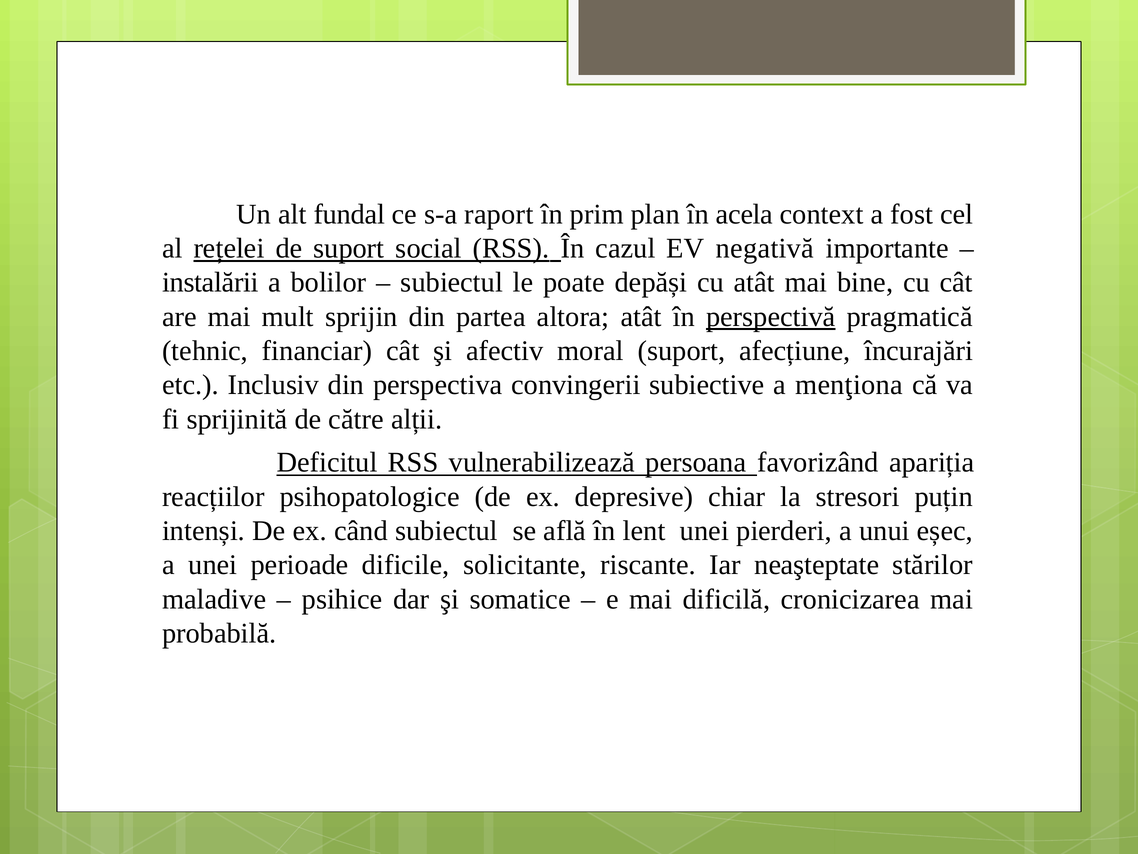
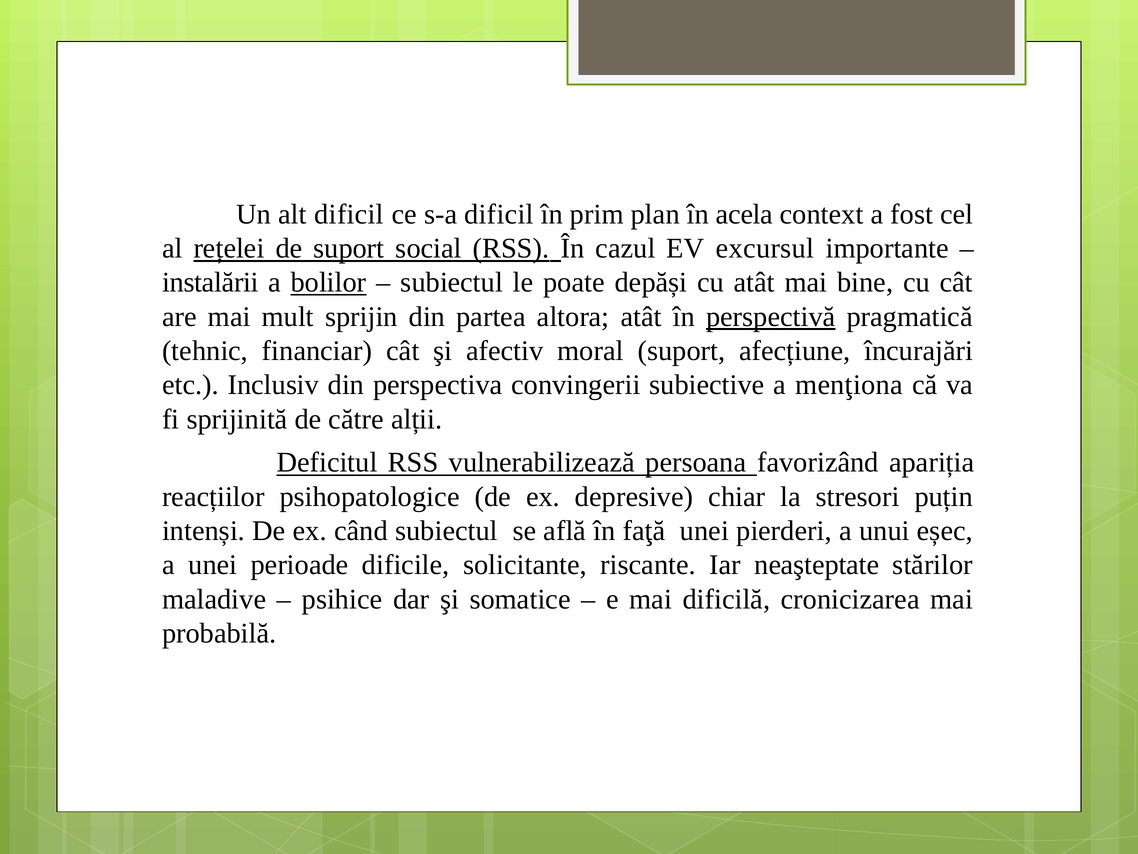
alt fundal: fundal -> dificil
s-a raport: raport -> dificil
negativă: negativă -> excursul
bolilor underline: none -> present
lent: lent -> faţă
